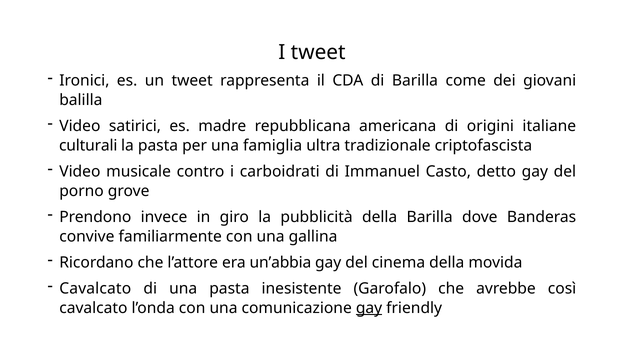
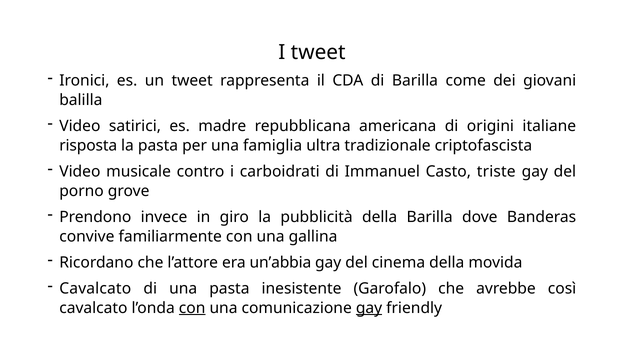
culturali: culturali -> risposta
detto: detto -> triste
con at (192, 308) underline: none -> present
